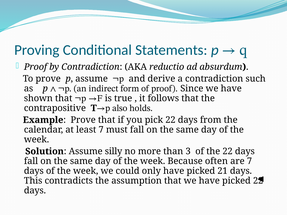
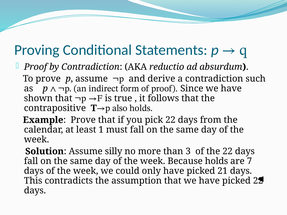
least 7: 7 -> 1
Because often: often -> holds
